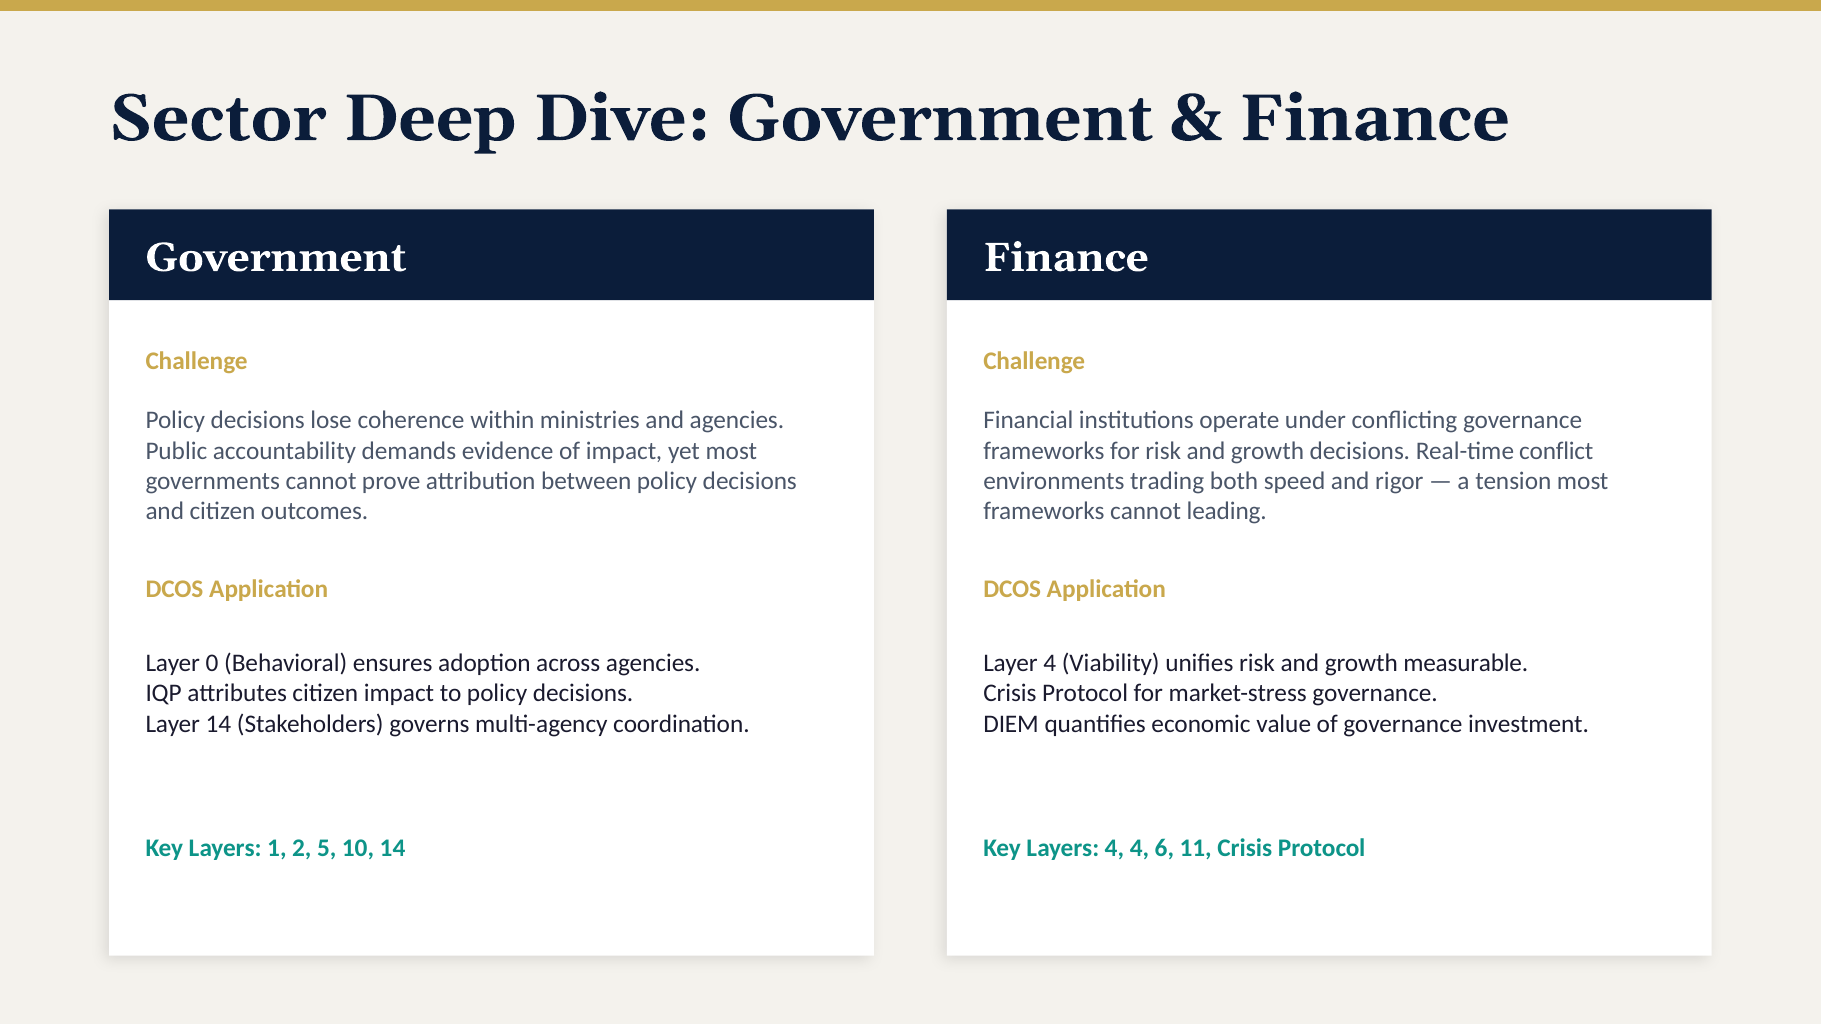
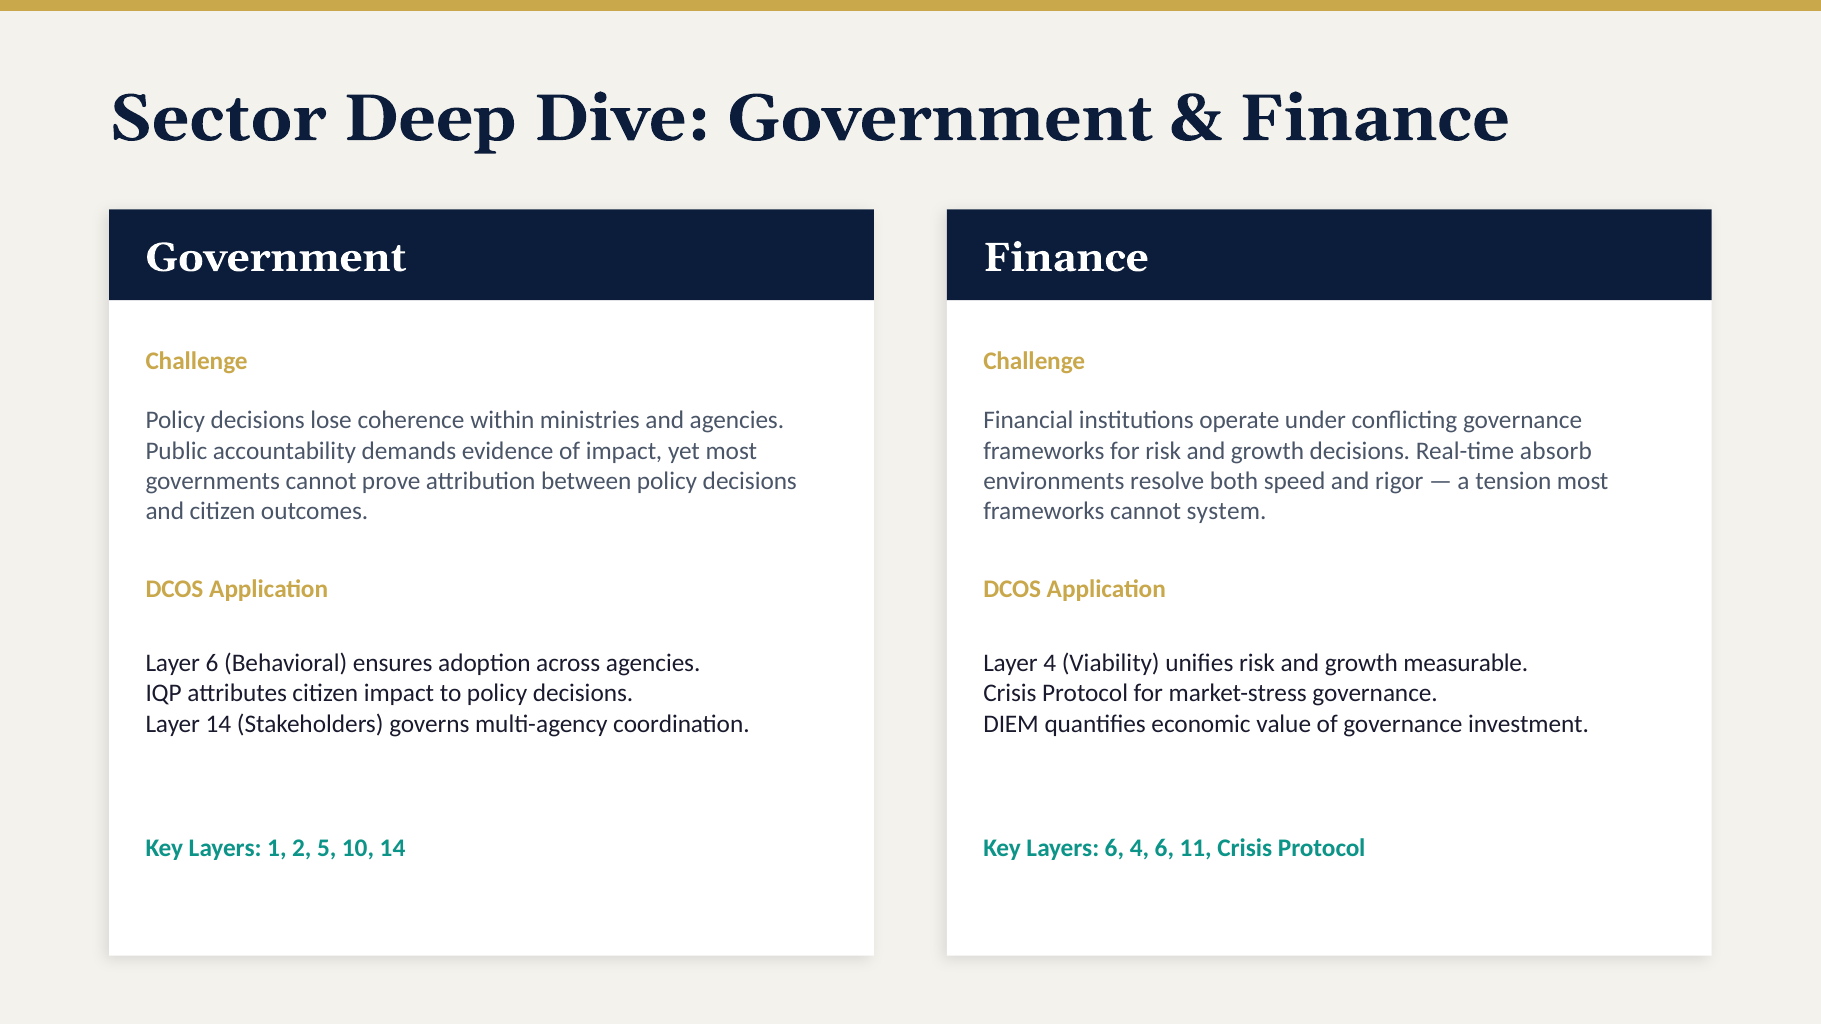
conflict: conflict -> absorb
trading: trading -> resolve
leading: leading -> system
Layer 0: 0 -> 6
Layers 4: 4 -> 6
